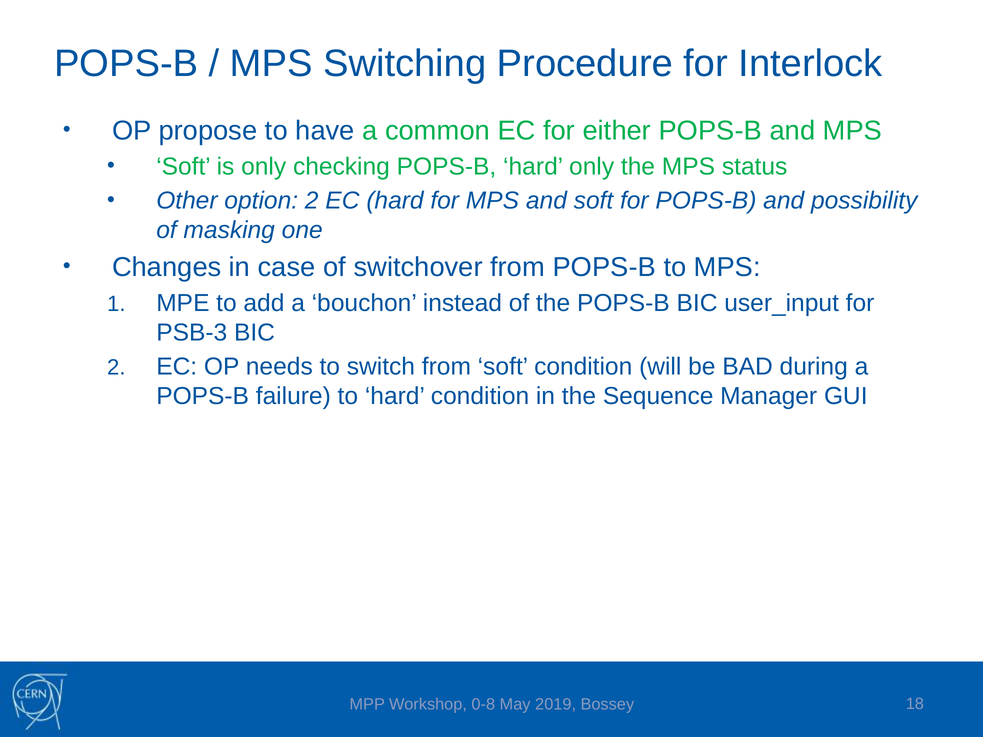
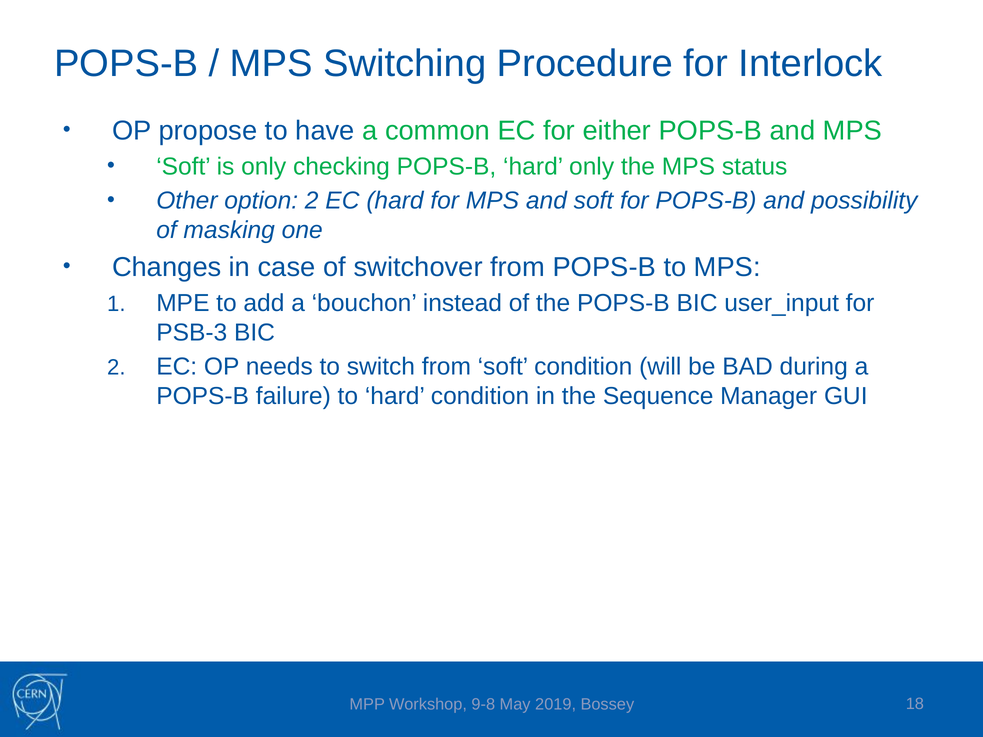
0-8: 0-8 -> 9-8
